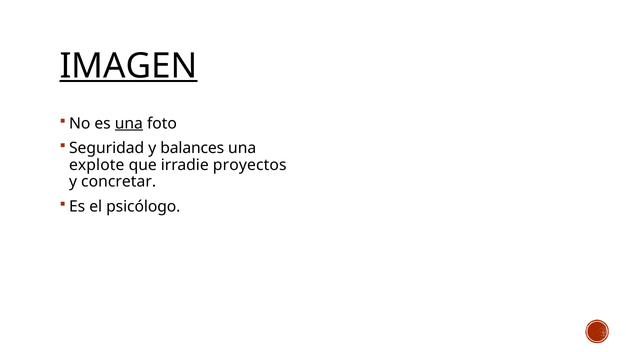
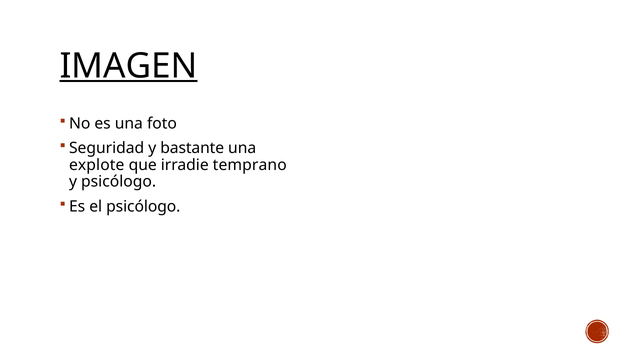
una at (129, 123) underline: present -> none
balances: balances -> bastante
proyectos: proyectos -> temprano
y concretar: concretar -> psicólogo
